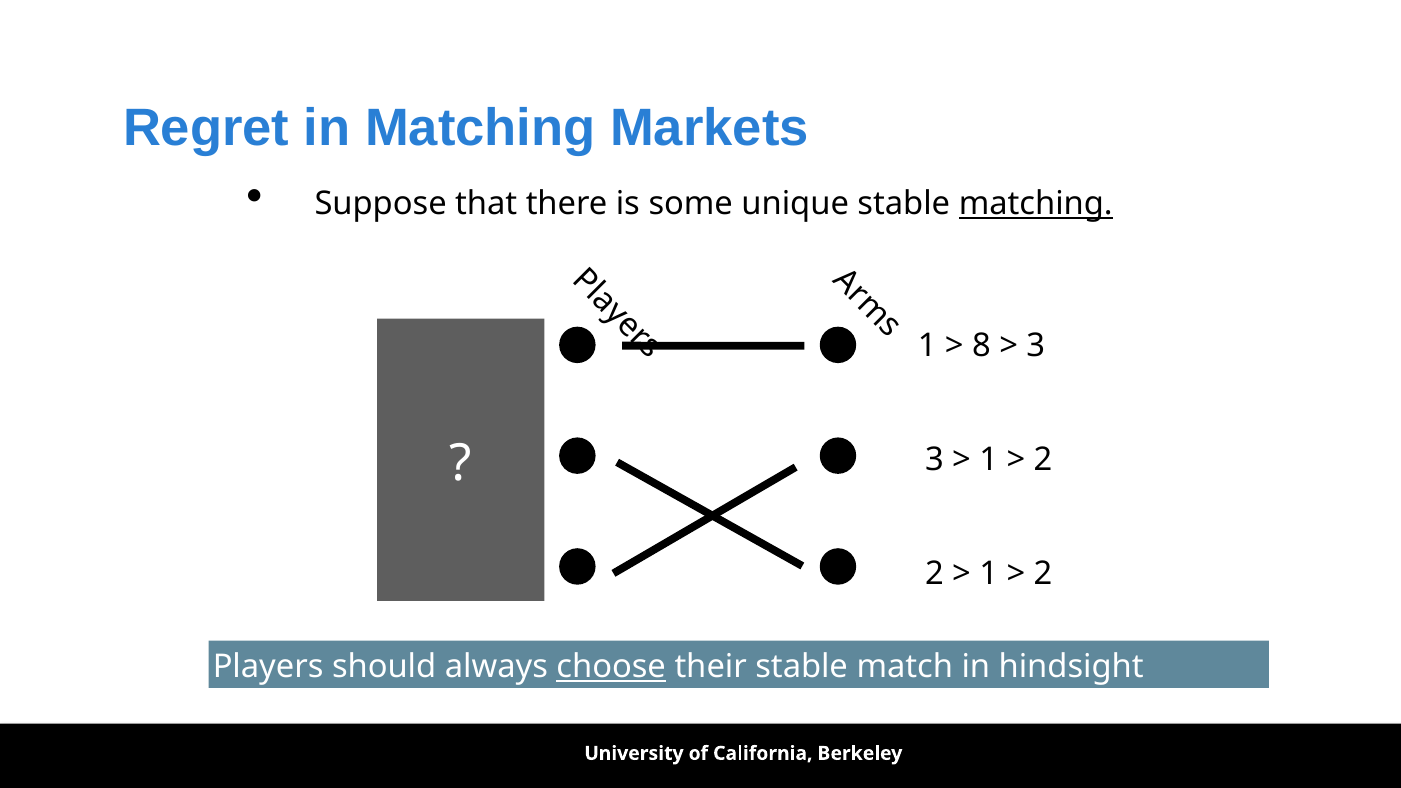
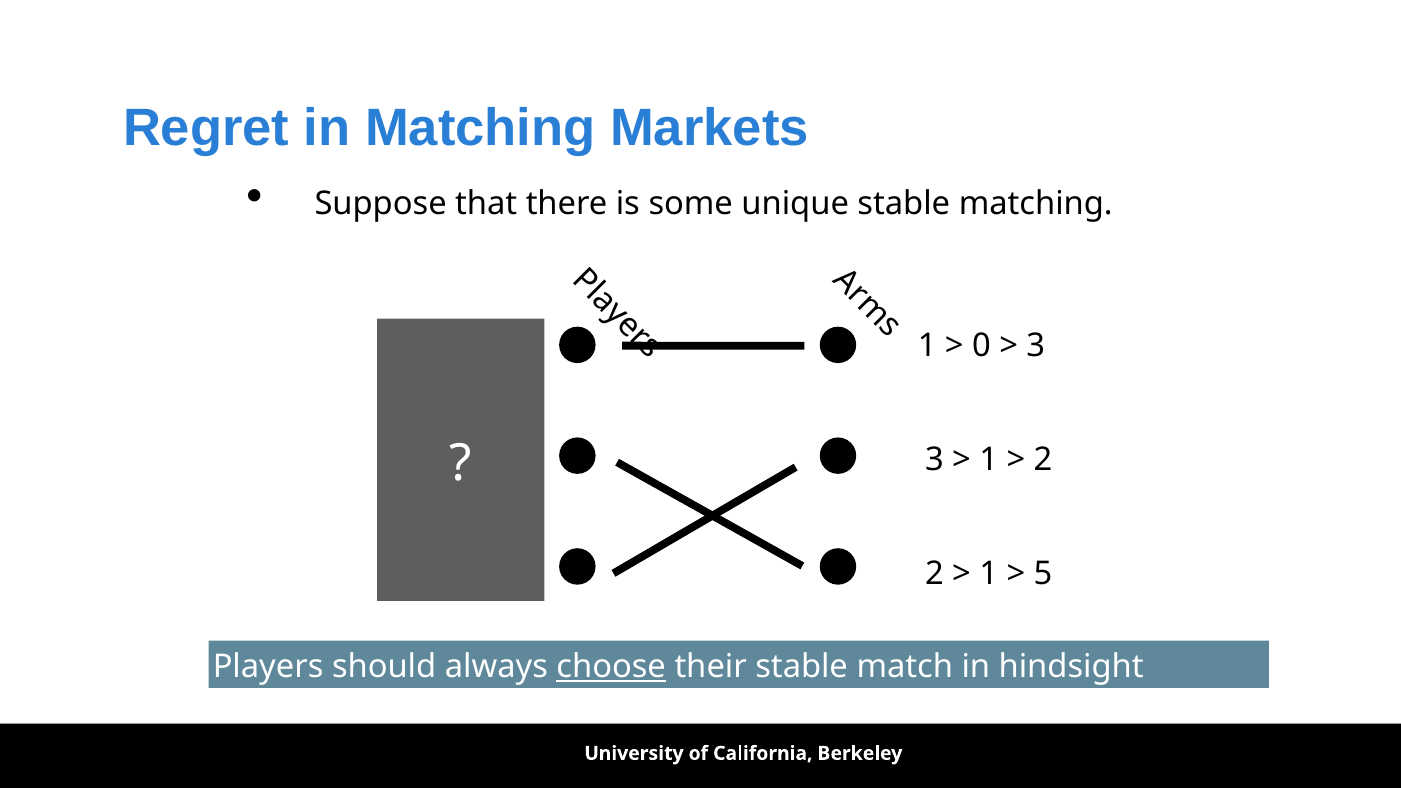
matching at (1036, 204) underline: present -> none
8: 8 -> 0
2 at (1043, 573): 2 -> 5
